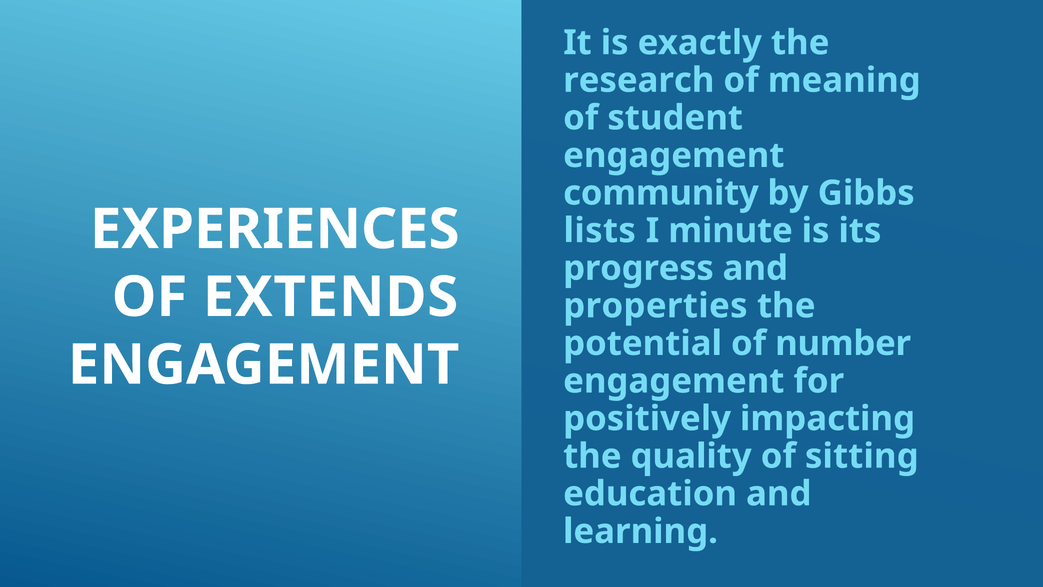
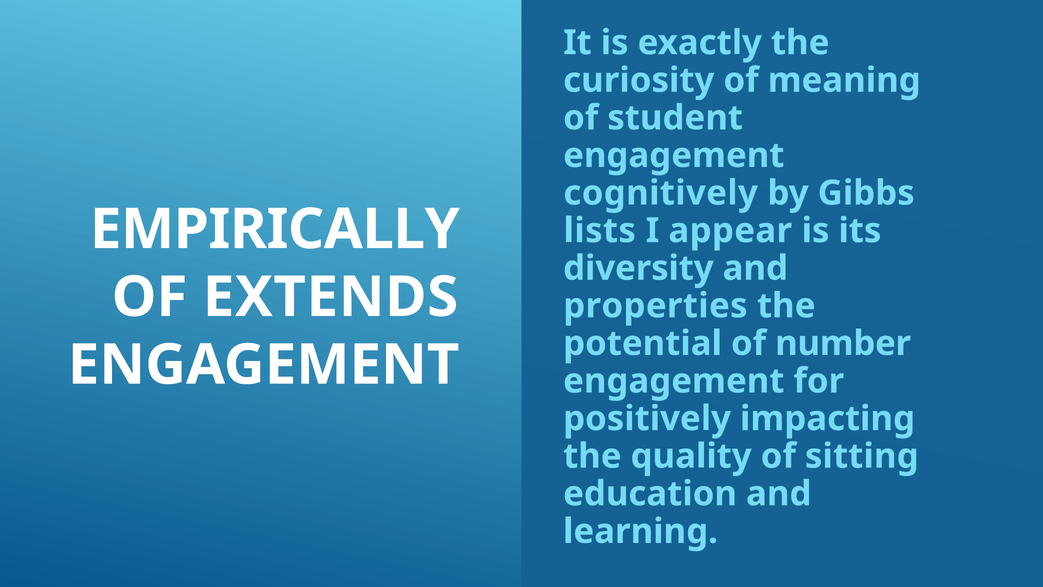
research: research -> curiosity
community: community -> cognitively
EXPERIENCES: EXPERIENCES -> EMPIRICALLY
minute: minute -> appear
progress: progress -> diversity
